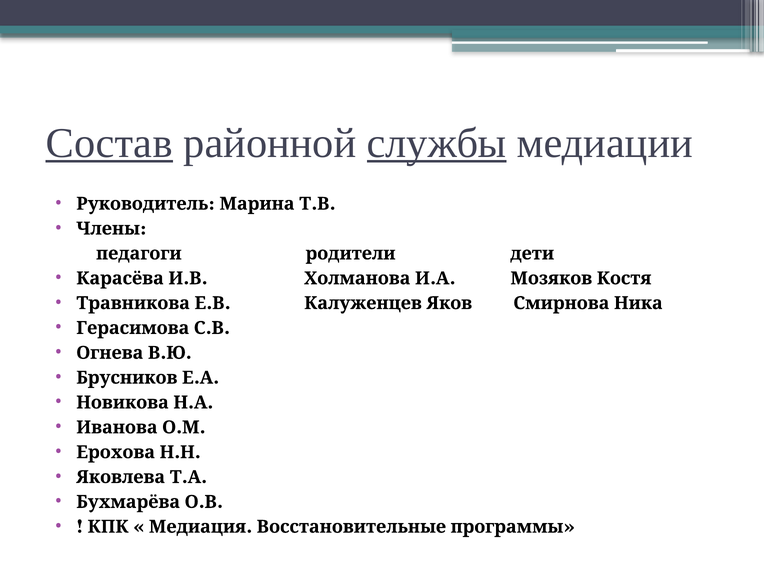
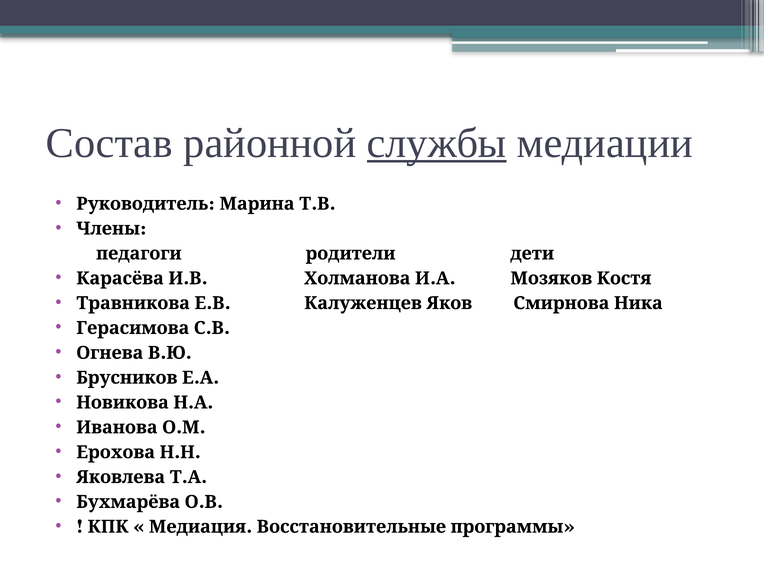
Состав underline: present -> none
